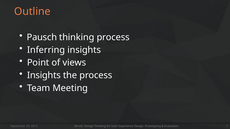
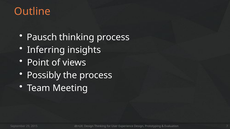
Insights at (44, 76): Insights -> Possibly
